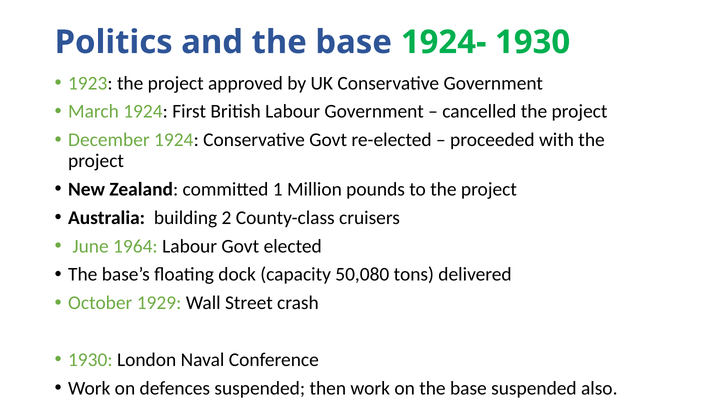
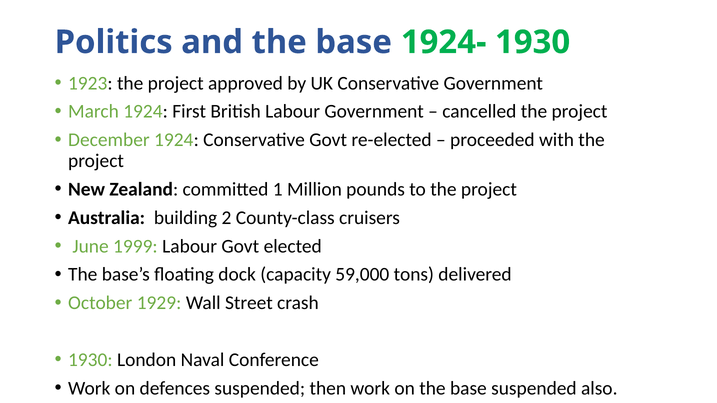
1964: 1964 -> 1999
50,080: 50,080 -> 59,000
